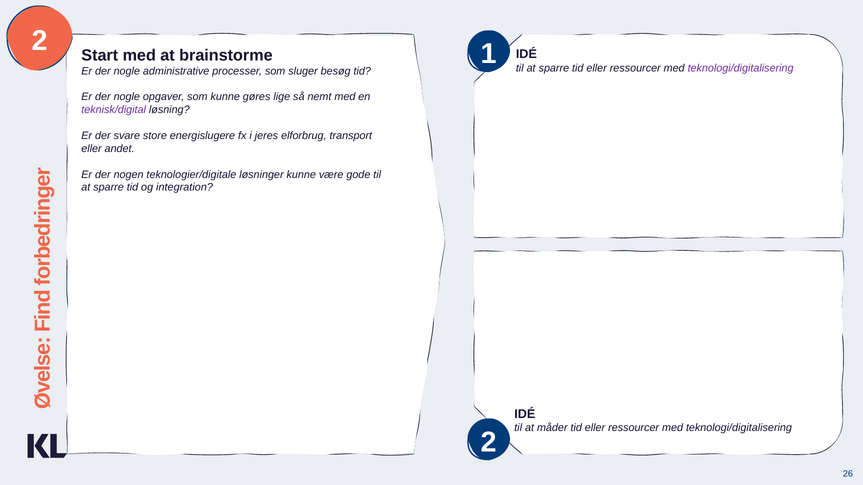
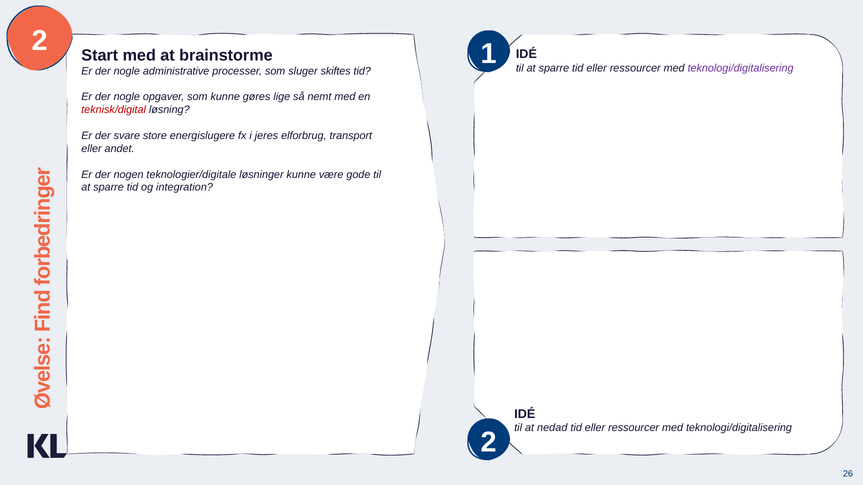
besøg: besøg -> skiftes
teknisk/digital colour: purple -> red
måder: måder -> nedad
